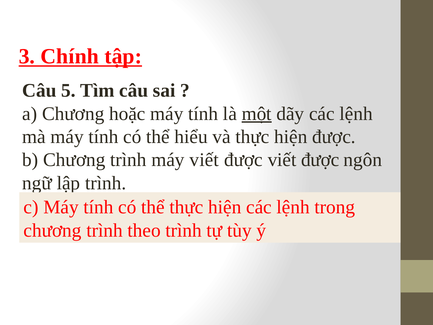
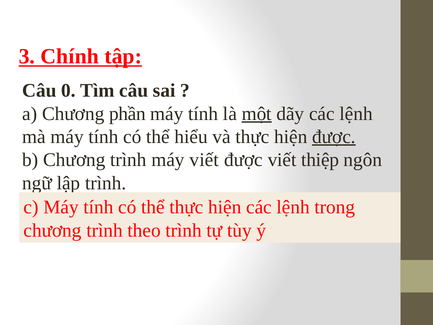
5: 5 -> 0
hoặc: hoặc -> phần
được at (334, 137) underline: none -> present
được viết được: được -> thiệp
